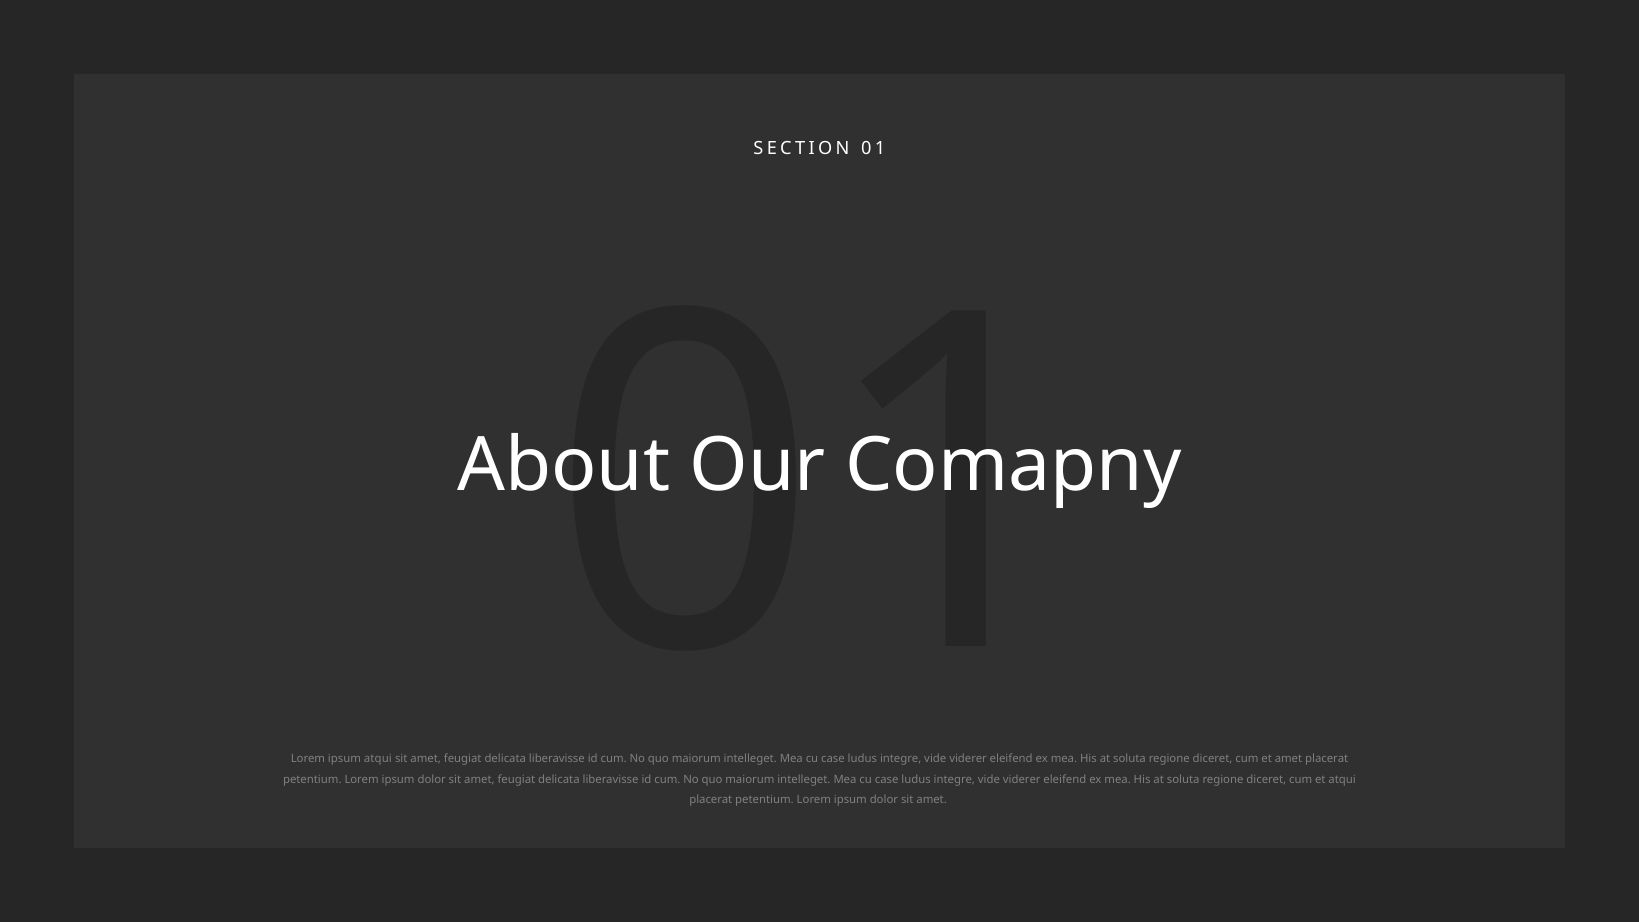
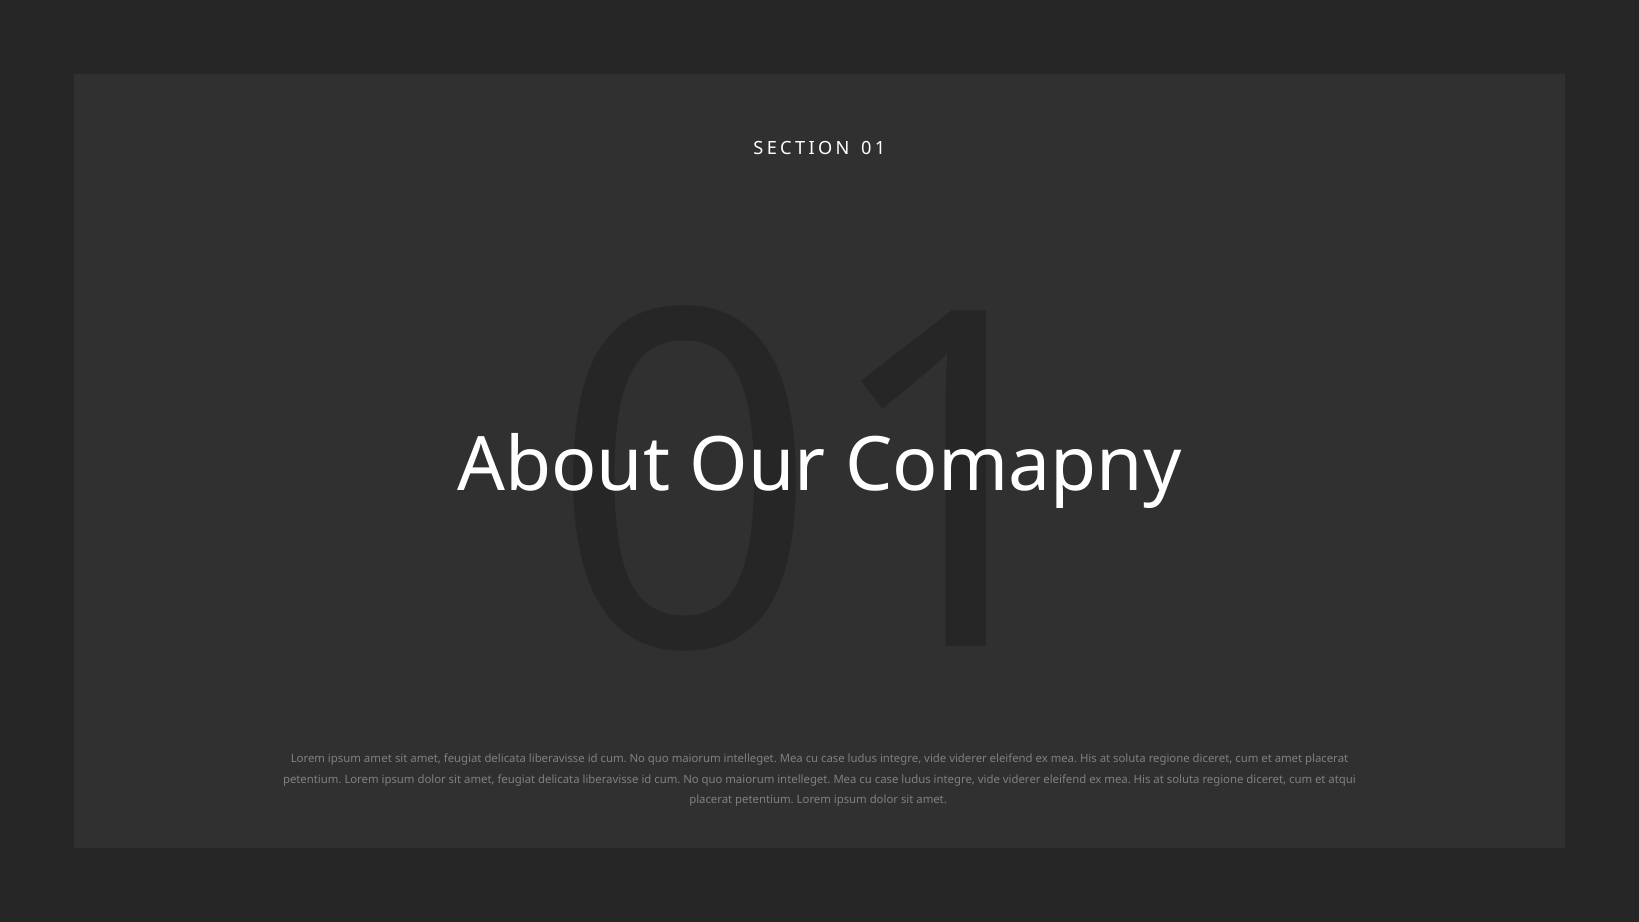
ipsum atqui: atqui -> amet
